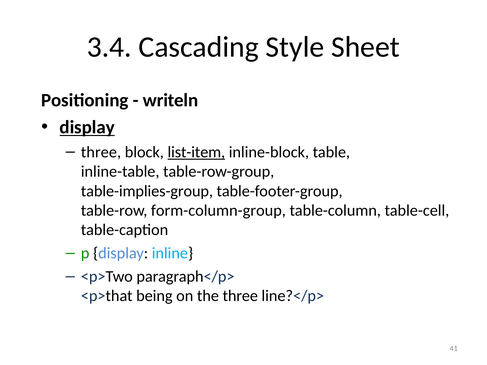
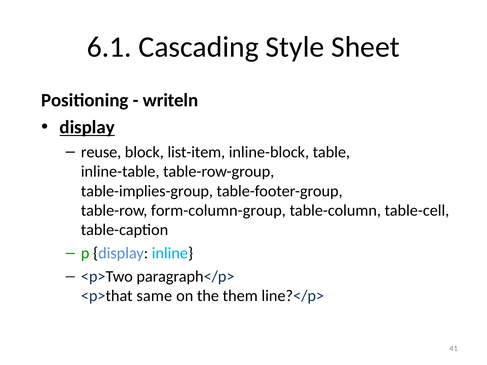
3.4: 3.4 -> 6.1
three at (101, 152): three -> reuse
list-item underline: present -> none
being: being -> same
the three: three -> them
